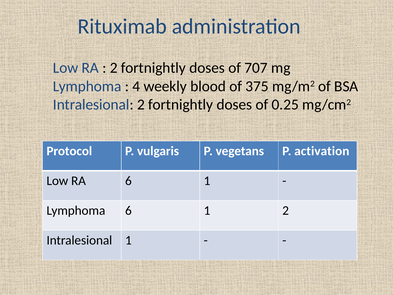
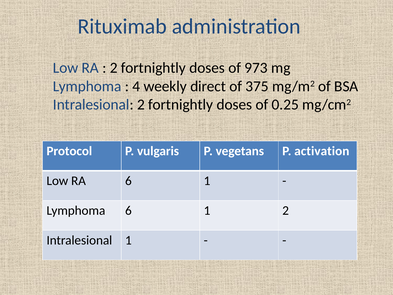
707: 707 -> 973
blood: blood -> direct
